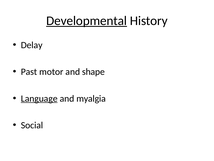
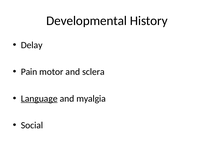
Developmental underline: present -> none
Past: Past -> Pain
shape: shape -> sclera
